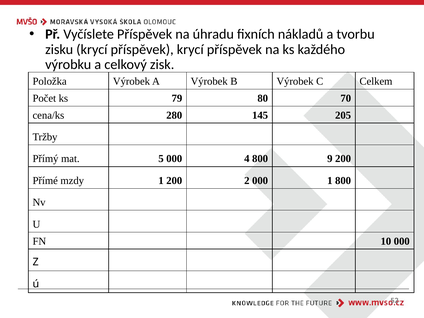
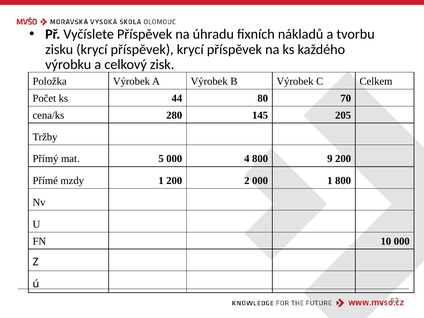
79: 79 -> 44
